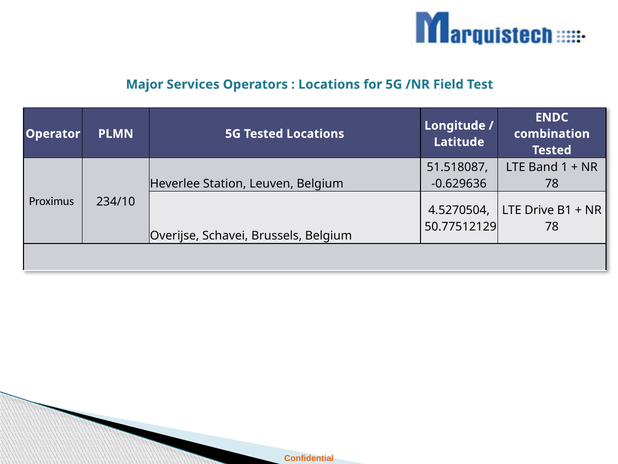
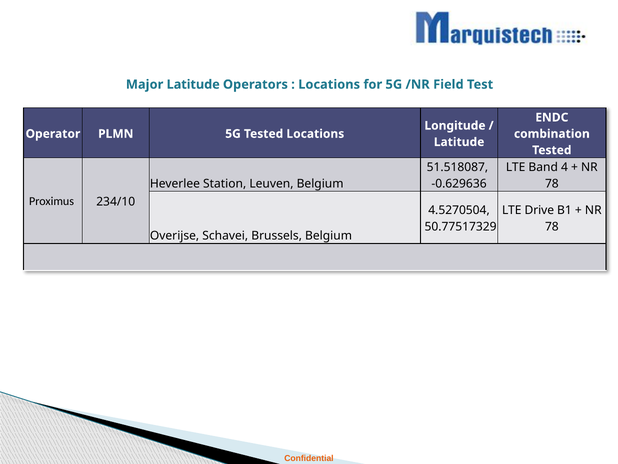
Major Services: Services -> Latitude
1: 1 -> 4
50.77512129: 50.77512129 -> 50.77517329
